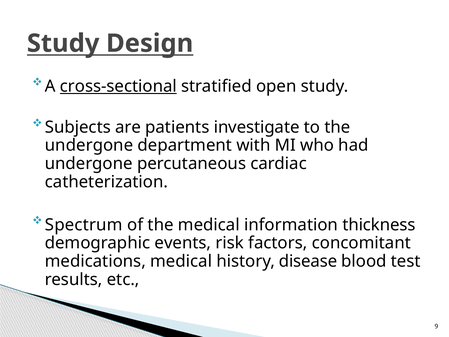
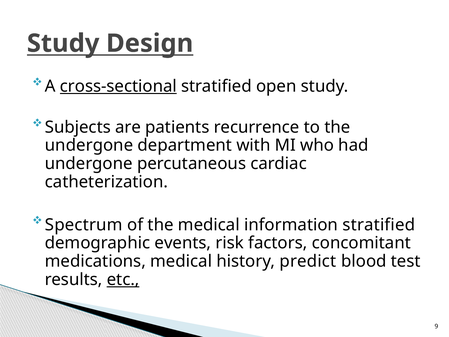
investigate: investigate -> recurrence
information thickness: thickness -> stratified
disease: disease -> predict
etc underline: none -> present
